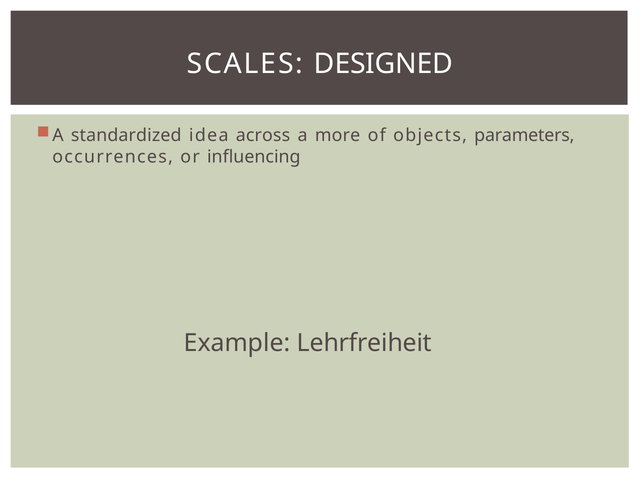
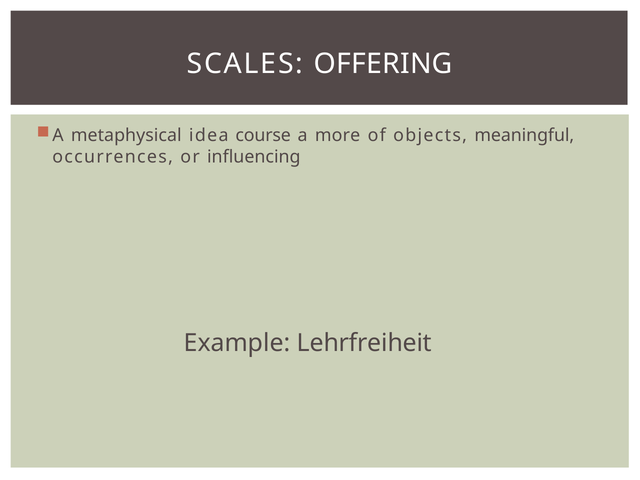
DESIGNED: DESIGNED -> OFFERING
standardized: standardized -> metaphysical
across: across -> course
parameters: parameters -> meaningful
